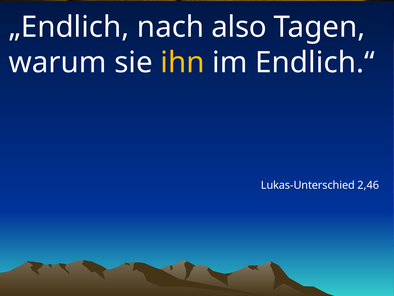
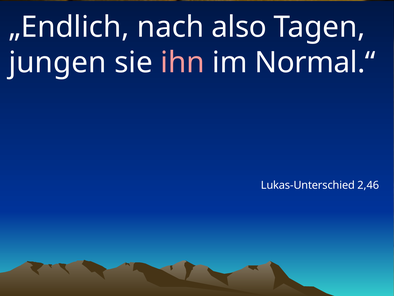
warum: warum -> jungen
ihn colour: yellow -> pink
Endlich.“: Endlich.“ -> Normal.“
